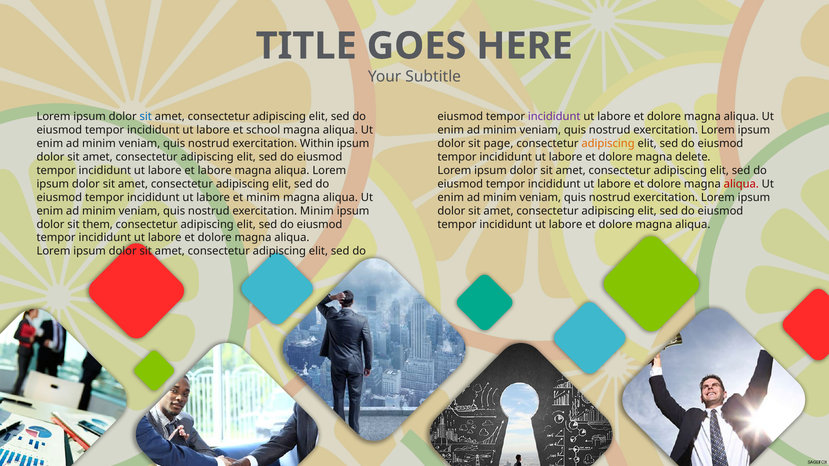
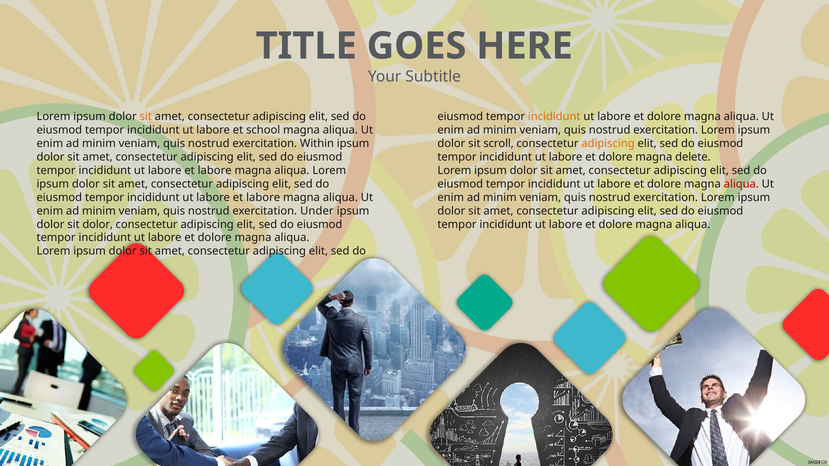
sit at (146, 117) colour: blue -> orange
incididunt at (554, 117) colour: purple -> orange
page: page -> scroll
minim at (263, 197): minim -> labore
exercitation Minim: Minim -> Under
sit them: them -> dolor
